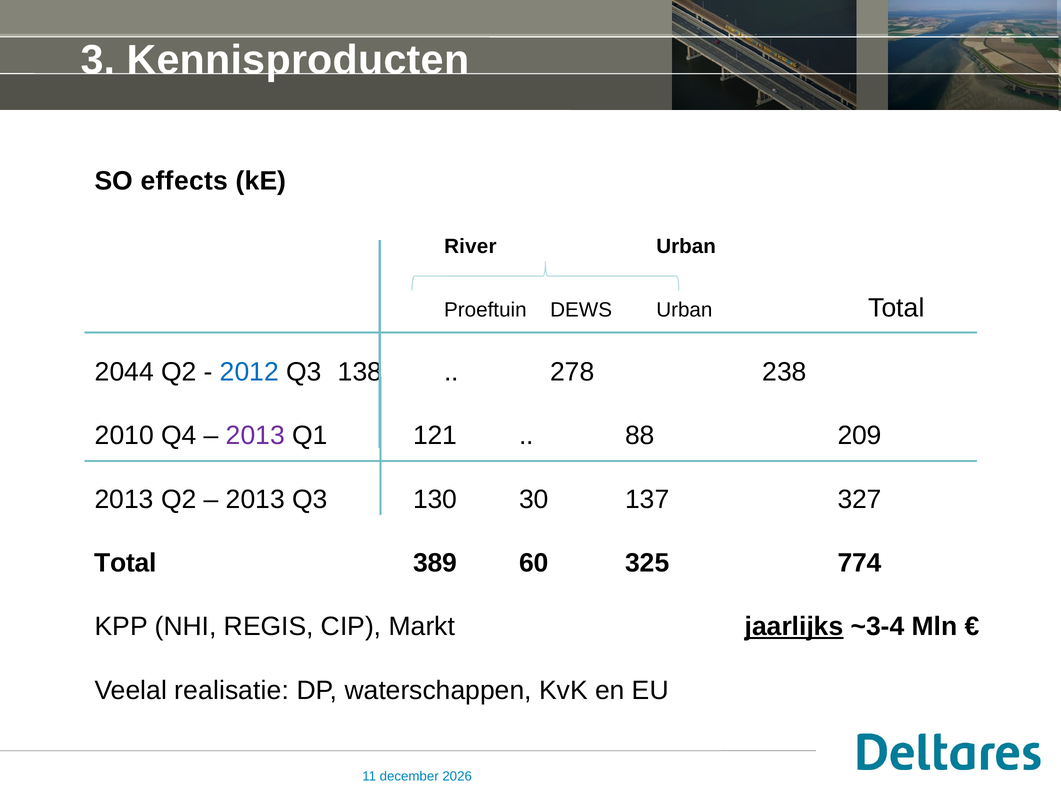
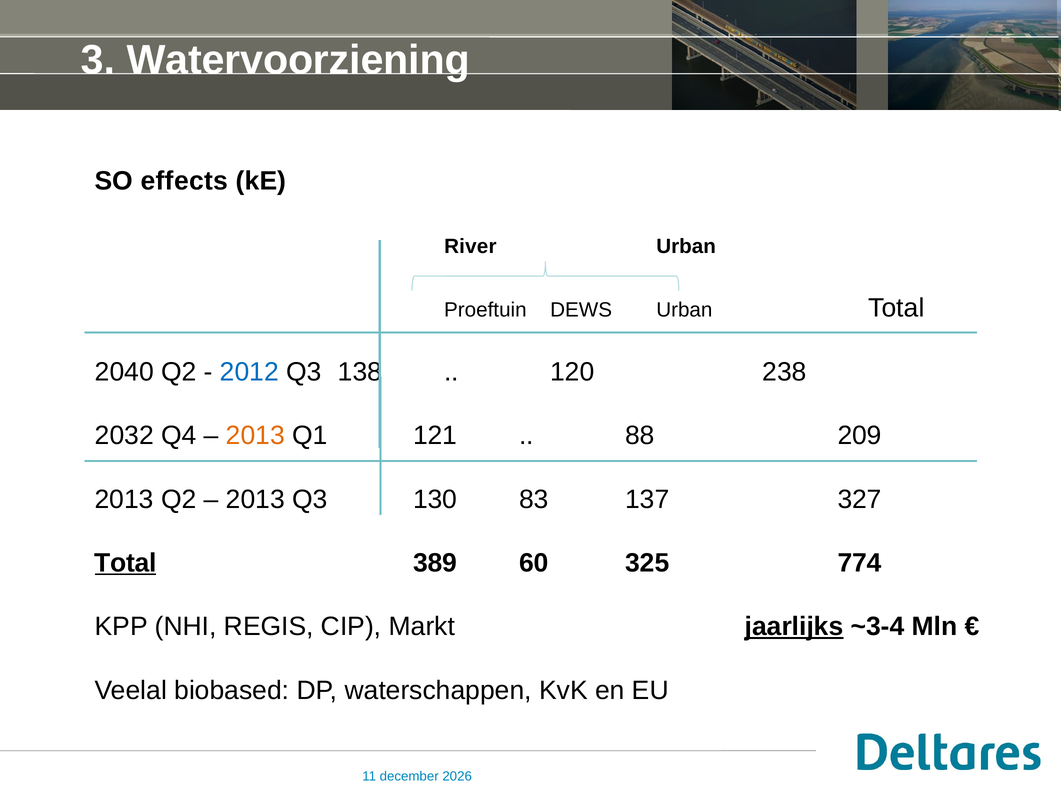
Kennisproducten: Kennisproducten -> Watervoorziening
2044: 2044 -> 2040
278: 278 -> 120
2010: 2010 -> 2032
2013 at (255, 435) colour: purple -> orange
30: 30 -> 83
Total at (126, 563) underline: none -> present
realisatie: realisatie -> biobased
